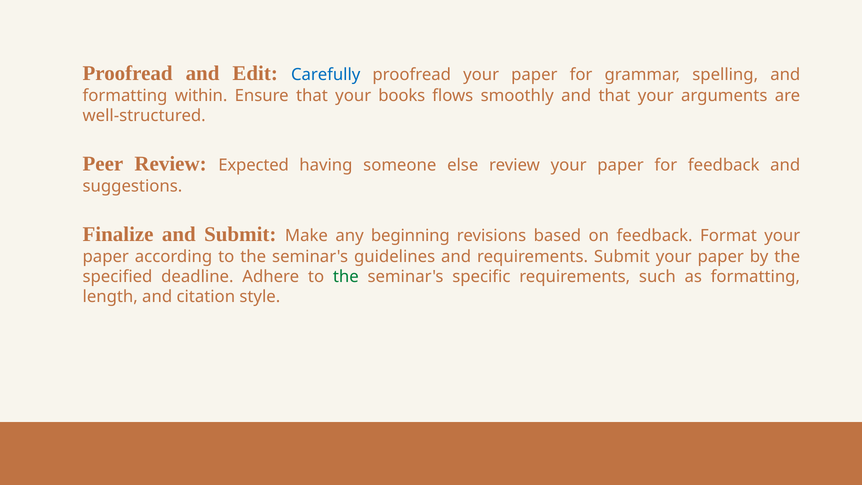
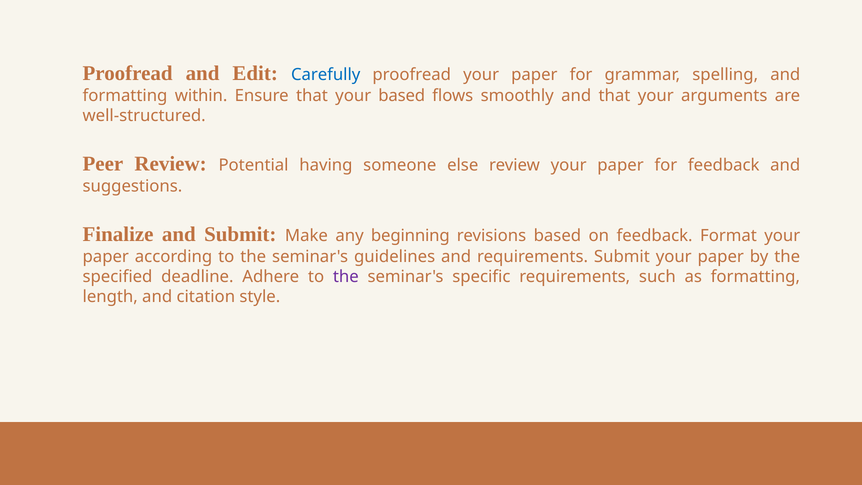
your books: books -> based
Expected: Expected -> Potential
the at (346, 277) colour: green -> purple
